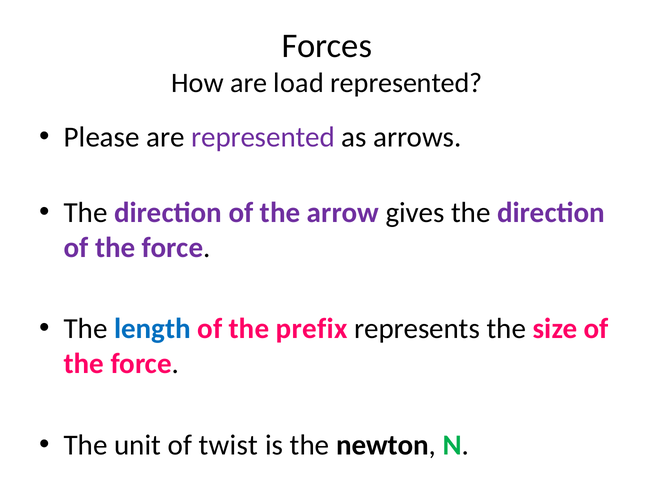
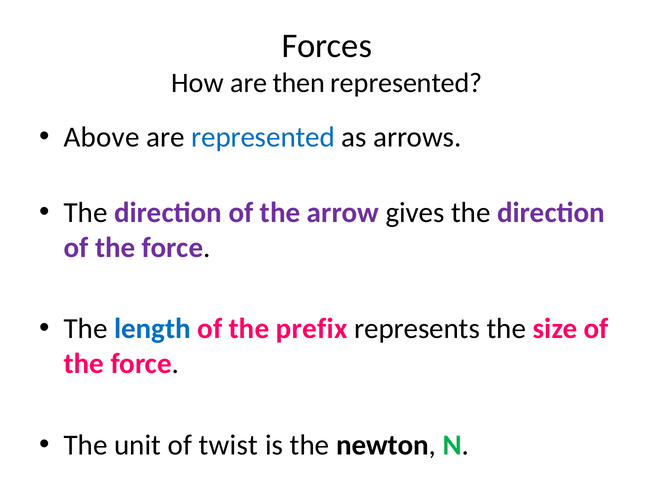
load: load -> then
Please: Please -> Above
represented at (263, 137) colour: purple -> blue
